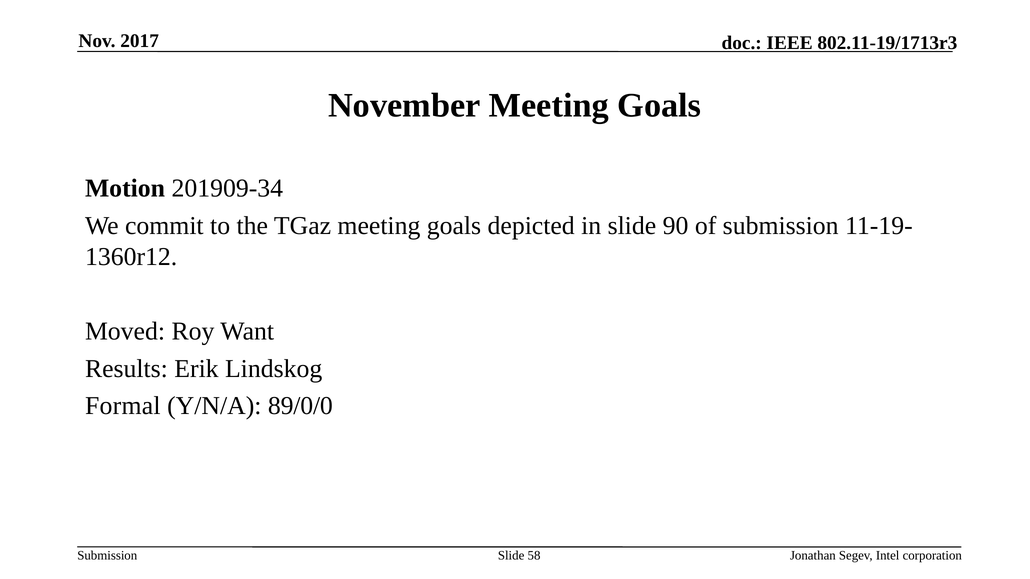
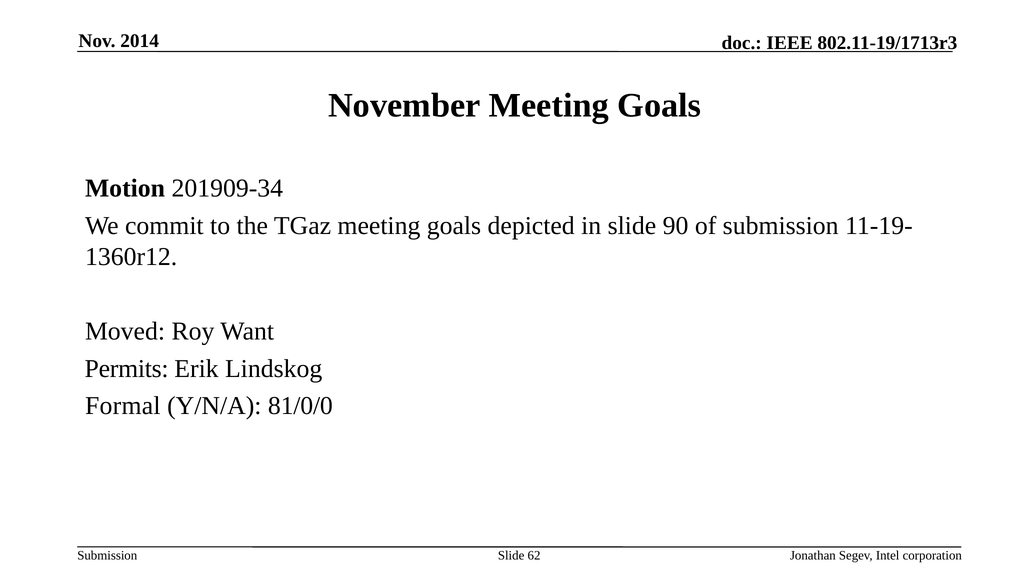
2017: 2017 -> 2014
Results: Results -> Permits
89/0/0: 89/0/0 -> 81/0/0
58: 58 -> 62
